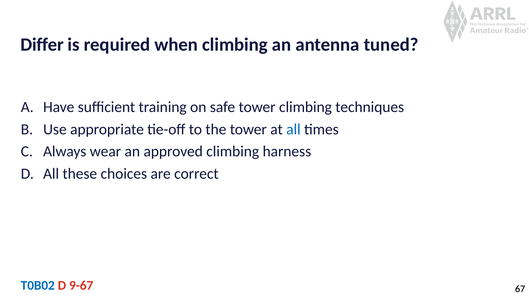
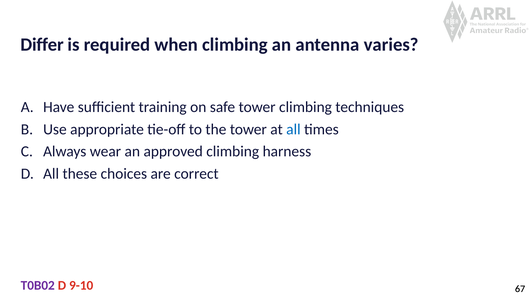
tuned: tuned -> varies
T0B02 colour: blue -> purple
9-67: 9-67 -> 9-10
